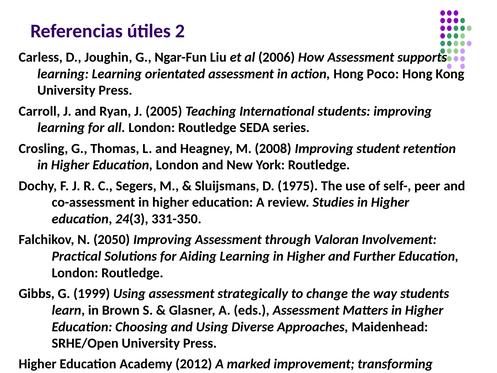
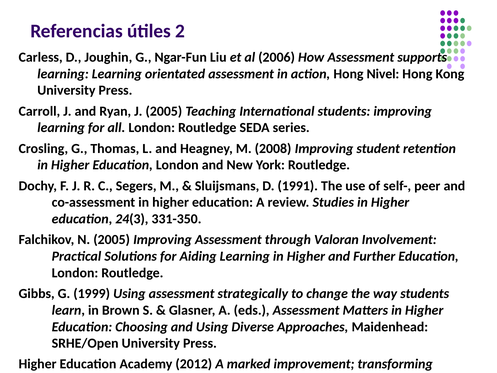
Poco: Poco -> Nivel
1975: 1975 -> 1991
N 2050: 2050 -> 2005
